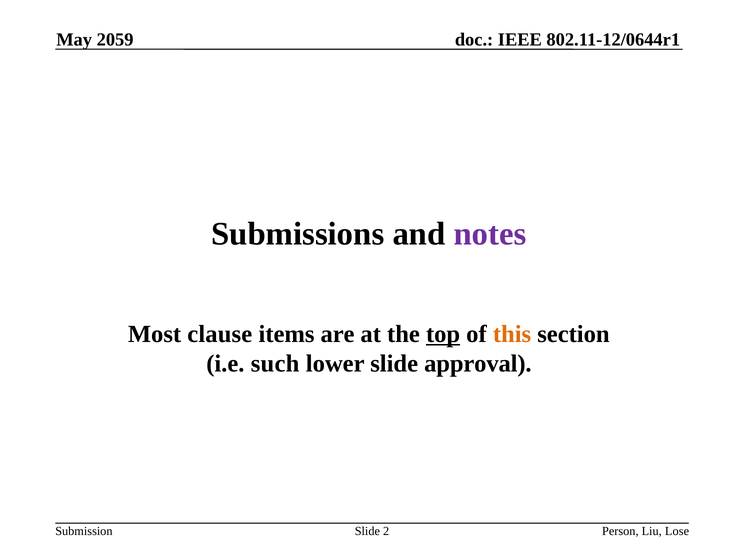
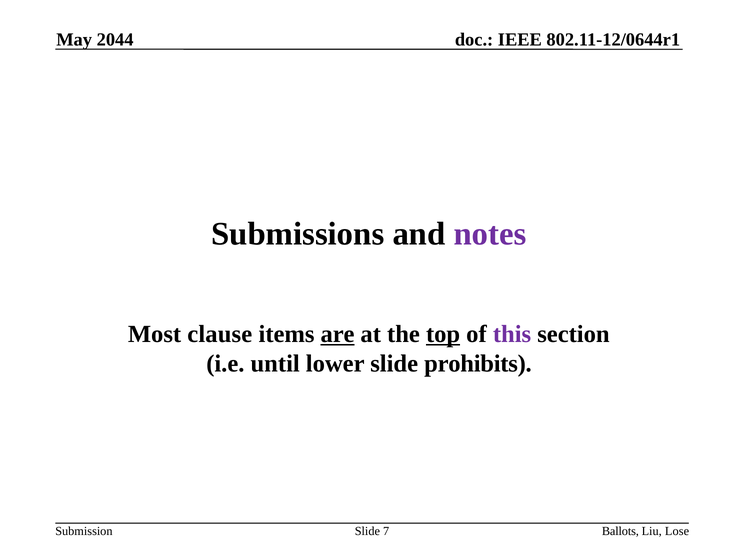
2059: 2059 -> 2044
are underline: none -> present
this colour: orange -> purple
such: such -> until
approval: approval -> prohibits
Person: Person -> Ballots
2: 2 -> 7
